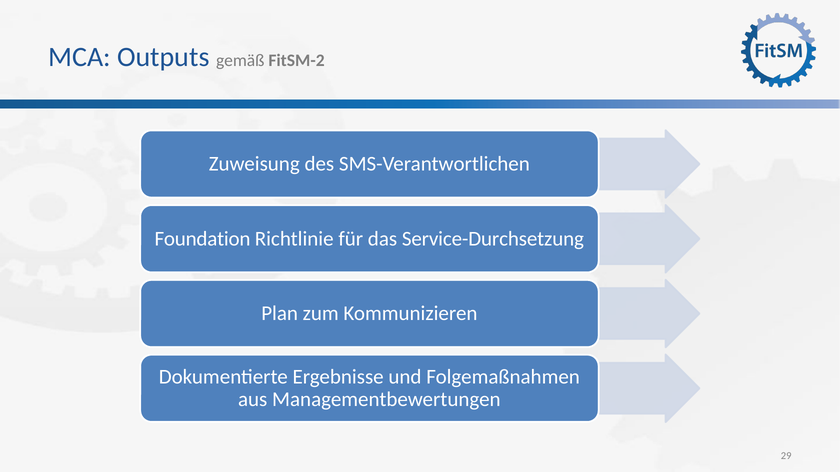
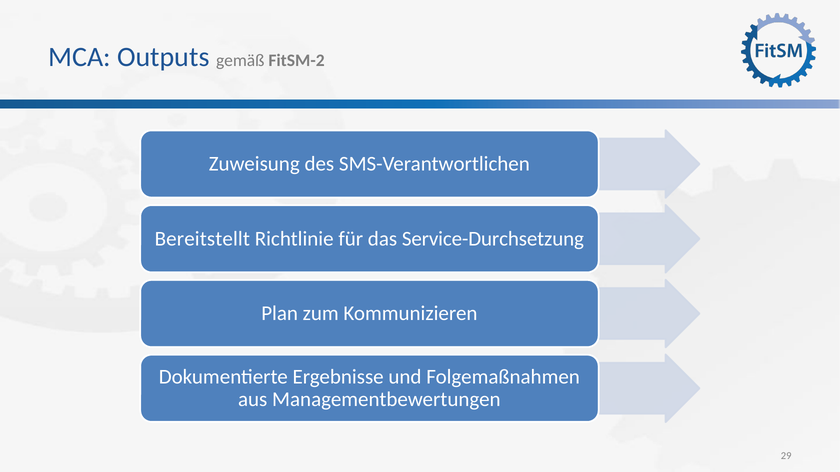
Foundation: Foundation -> Bereitstellt
